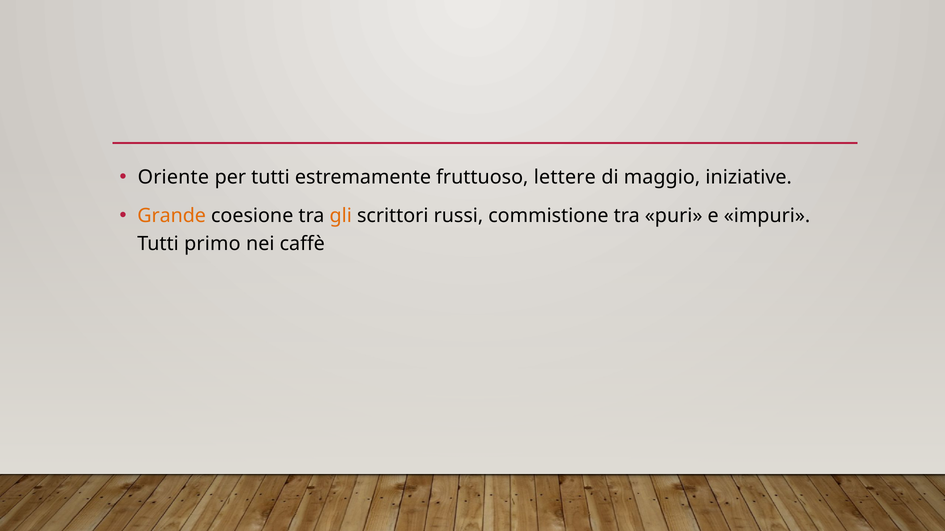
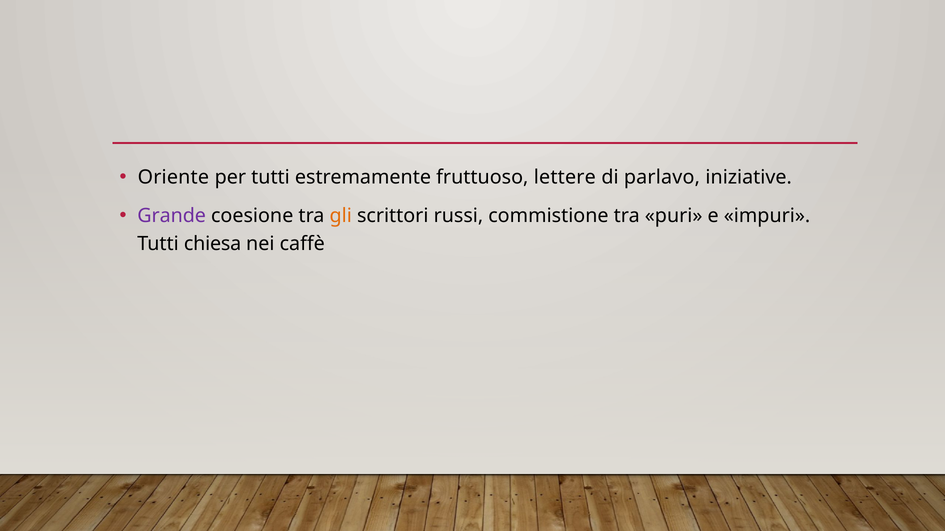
maggio: maggio -> parlavo
Grande colour: orange -> purple
primo: primo -> chiesa
